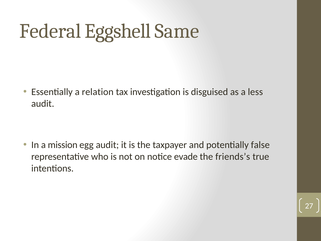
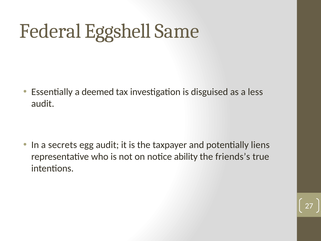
relation: relation -> deemed
mission: mission -> secrets
false: false -> liens
evade: evade -> ability
